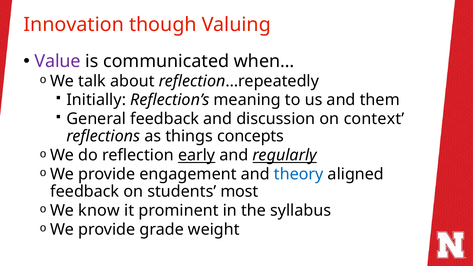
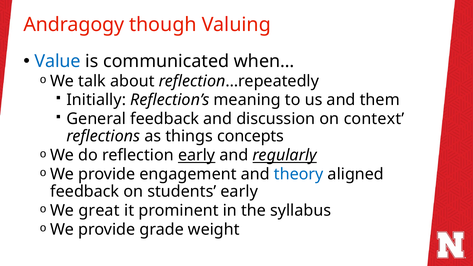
Innovation: Innovation -> Andragogy
Value colour: purple -> blue
students most: most -> early
know: know -> great
